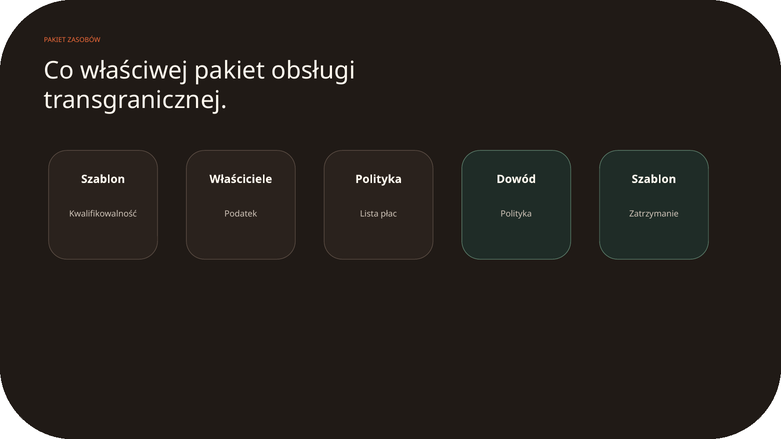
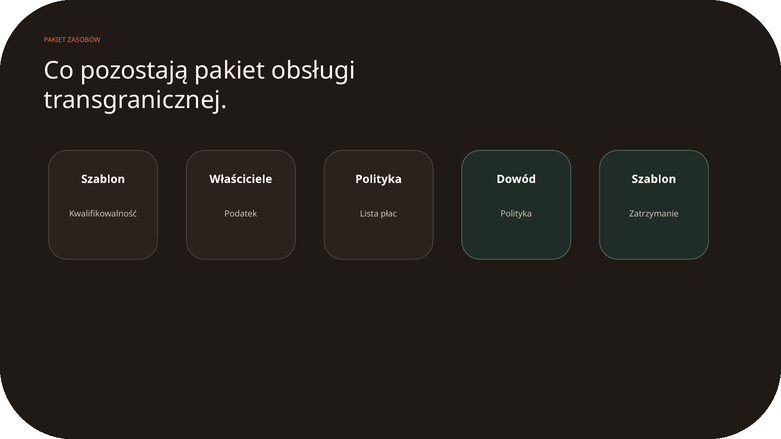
właściwej: właściwej -> pozostają
